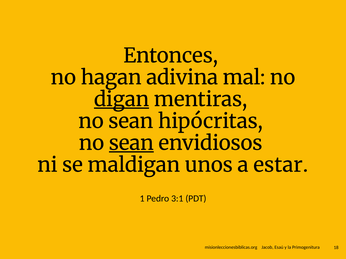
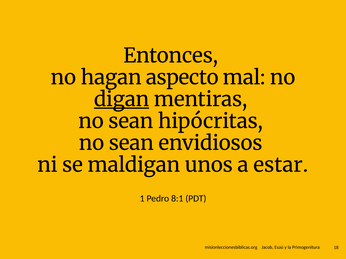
adivina: adivina -> aspecto
sean at (131, 143) underline: present -> none
3:1: 3:1 -> 8:1
